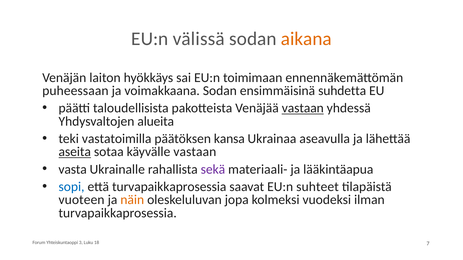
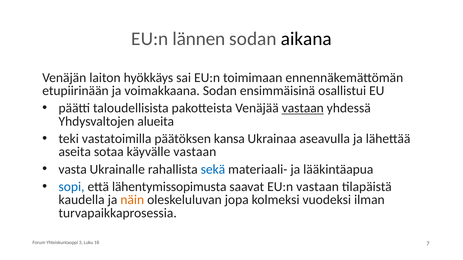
välissä: välissä -> lännen
aikana colour: orange -> black
puheessaan: puheessaan -> etupiirinään
suhdetta: suhdetta -> osallistui
aseita underline: present -> none
sekä colour: purple -> blue
että turvapaikkaprosessia: turvapaikkaprosessia -> lähentymissopimusta
EU:n suhteet: suhteet -> vastaan
vuoteen: vuoteen -> kaudella
